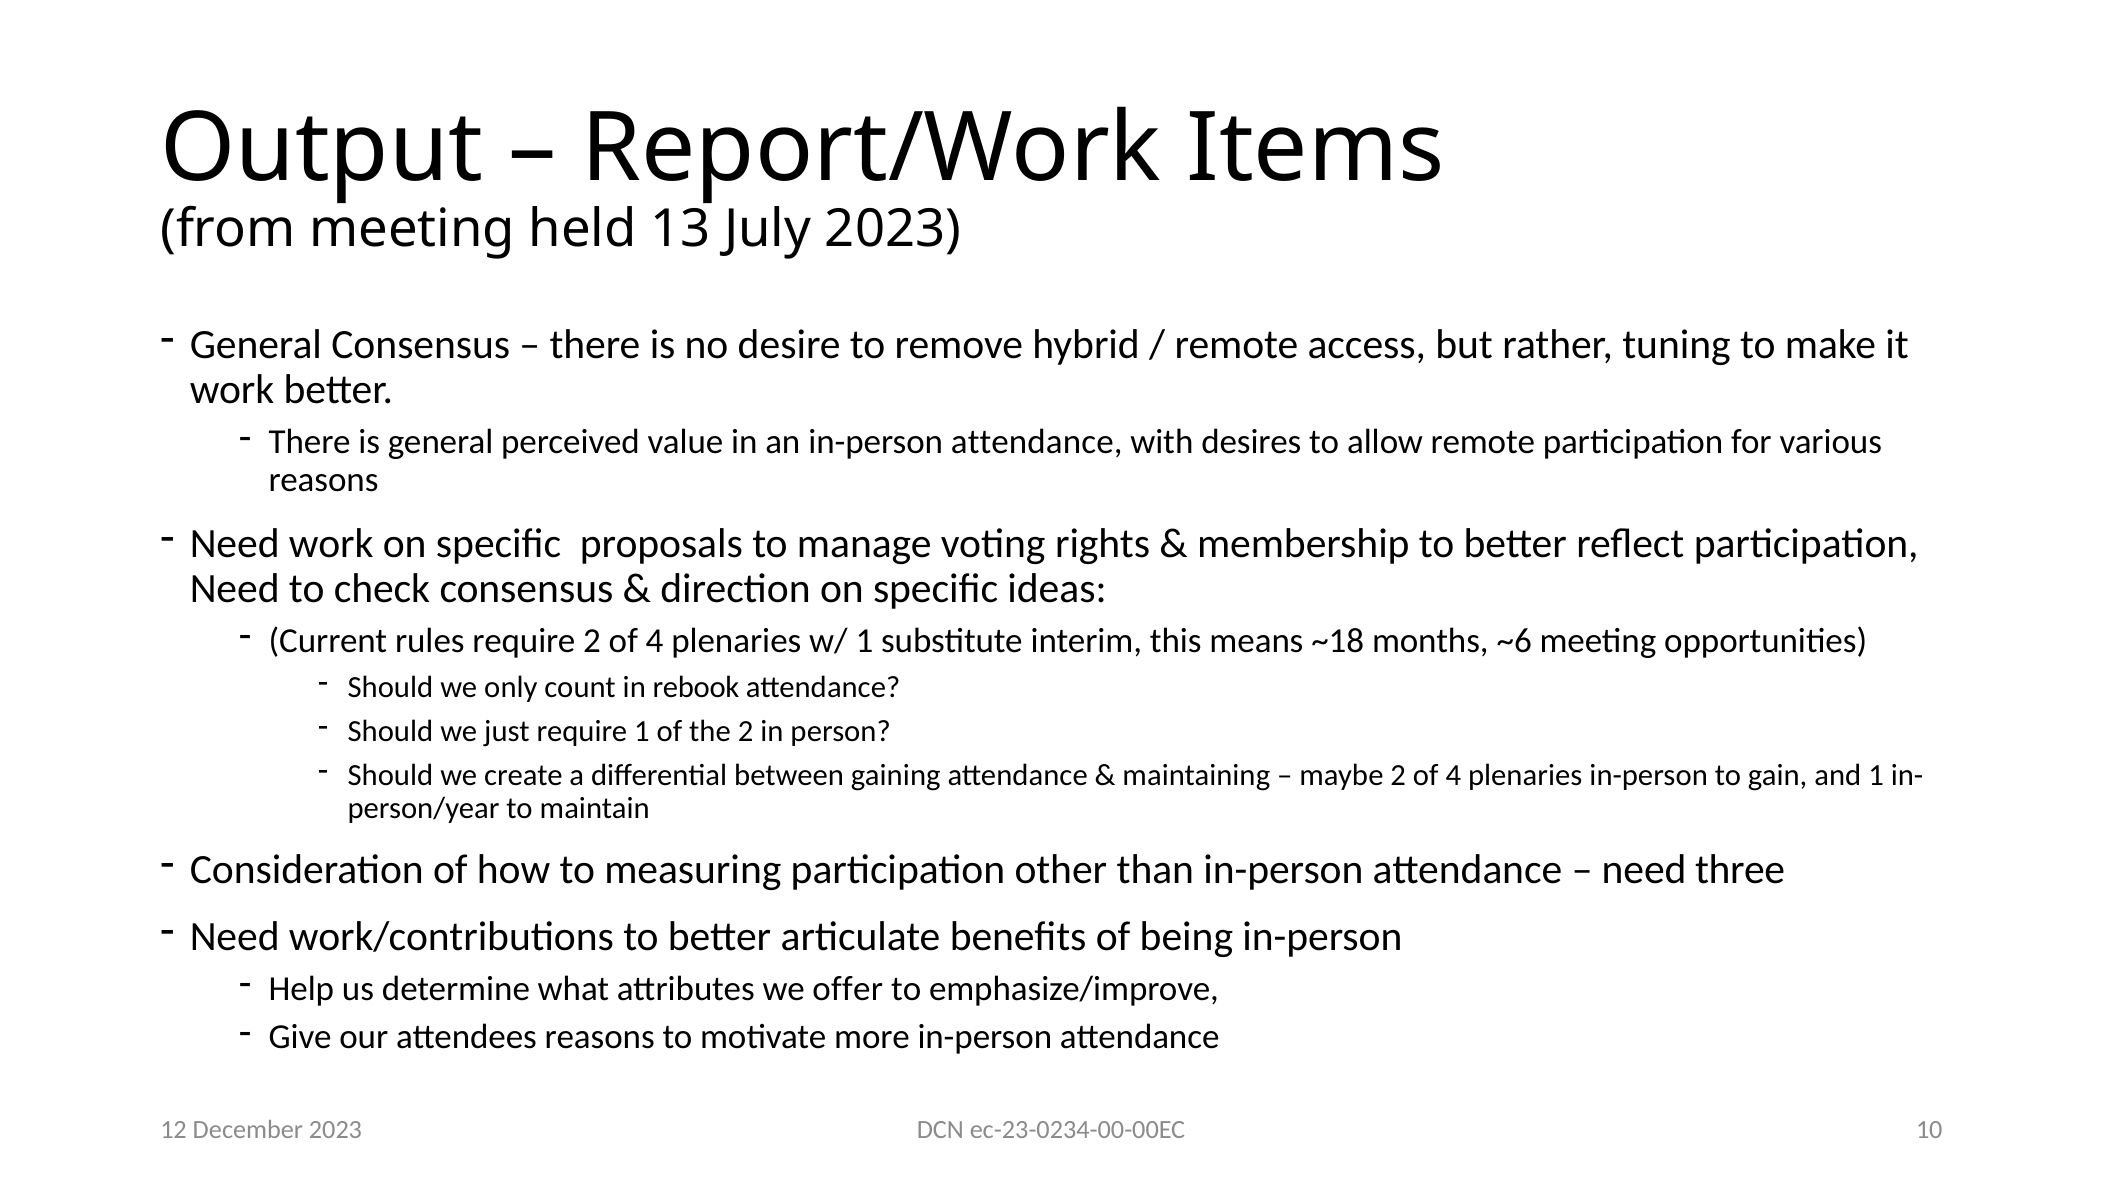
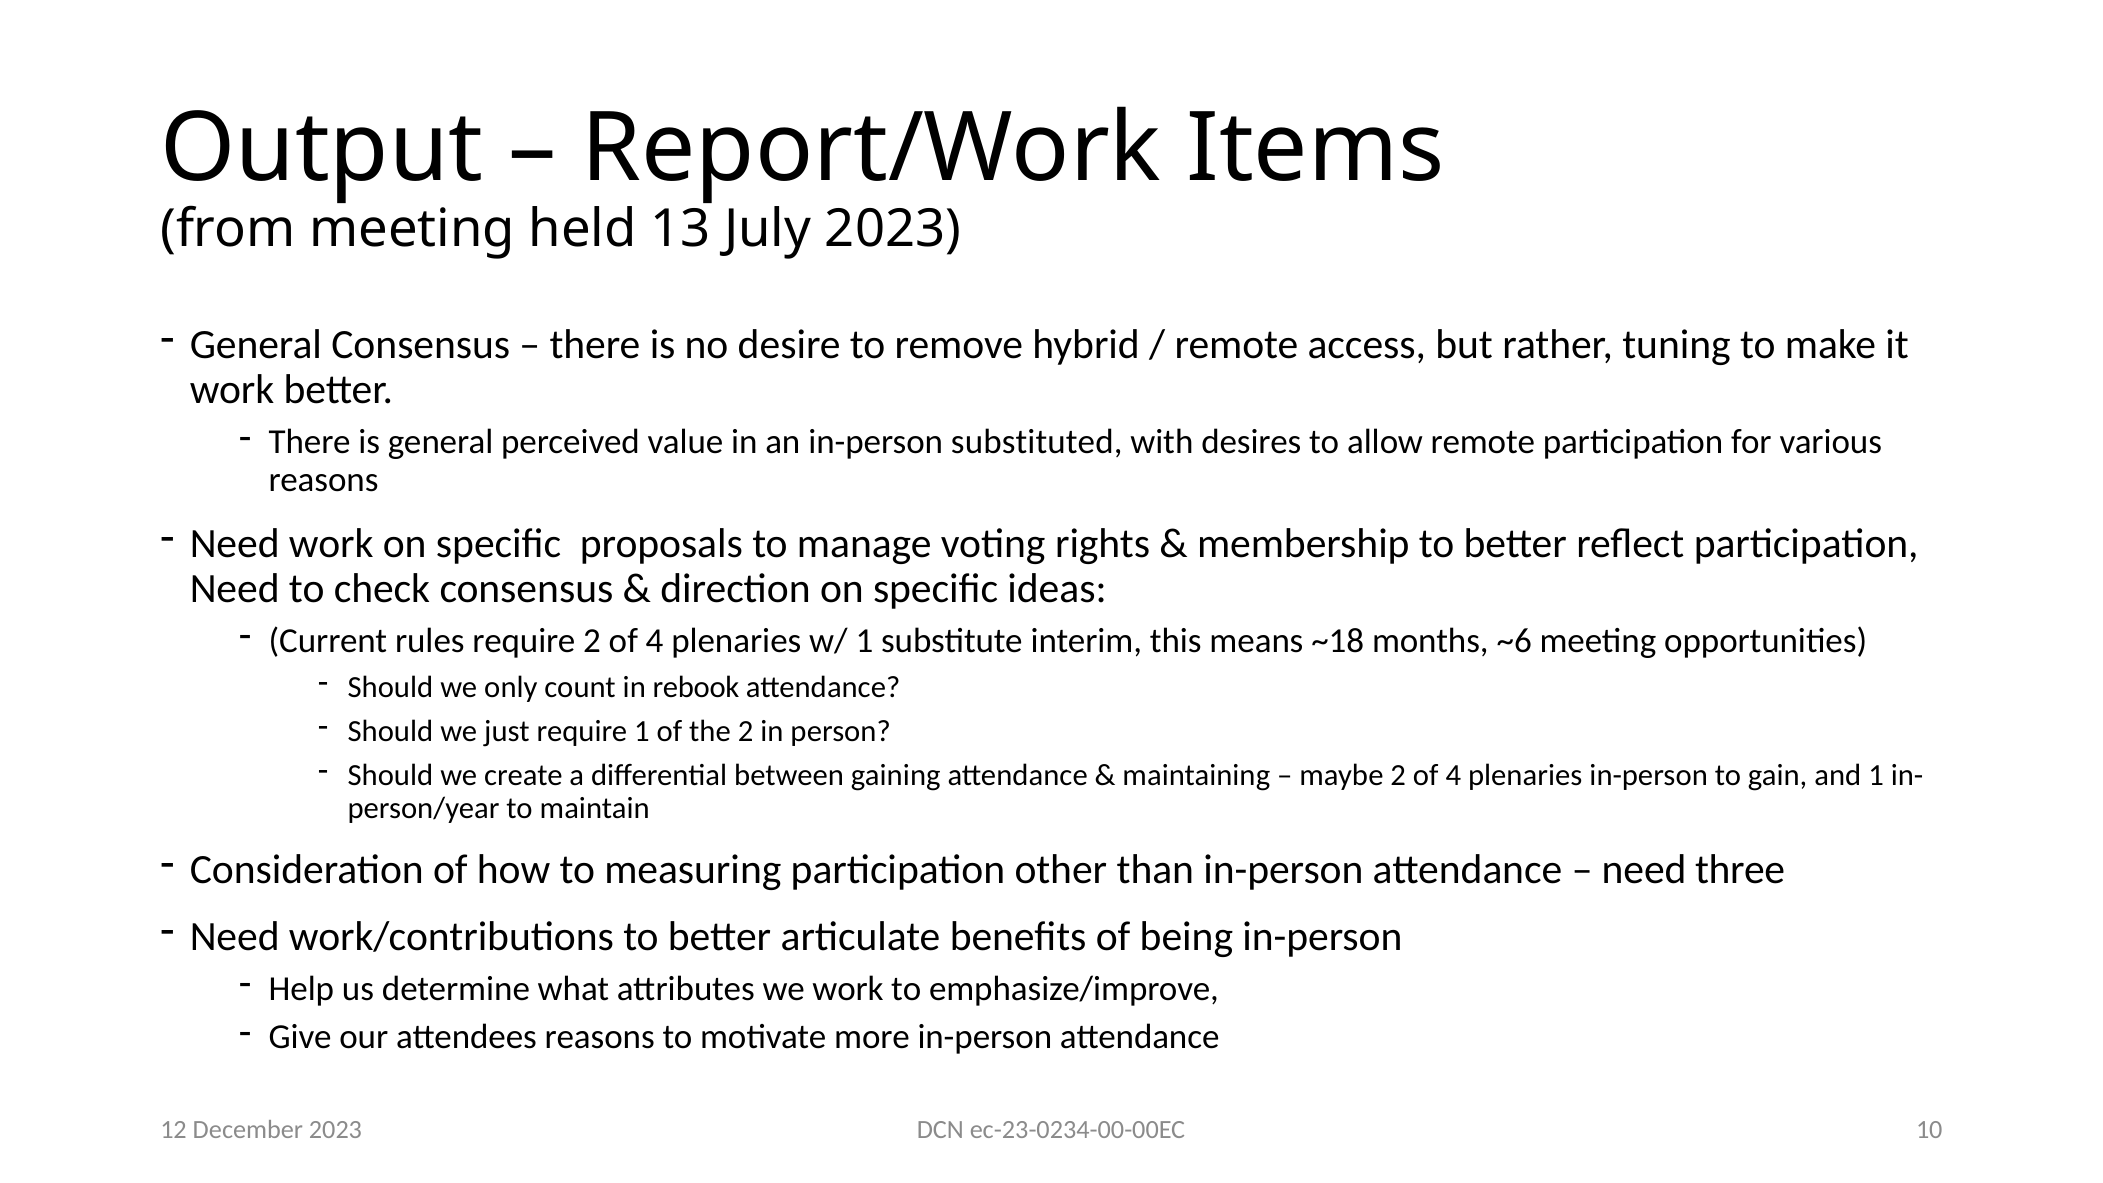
an in-person attendance: attendance -> substituted
we offer: offer -> work
